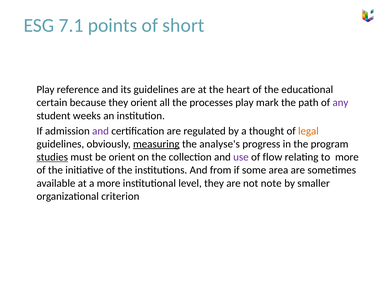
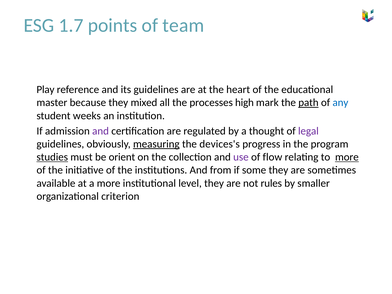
7.1: 7.1 -> 1.7
short: short -> team
certain: certain -> master
they orient: orient -> mixed
processes play: play -> high
path underline: none -> present
any colour: purple -> blue
legal colour: orange -> purple
analyse's: analyse's -> devices's
more at (347, 157) underline: none -> present
some area: area -> they
note: note -> rules
